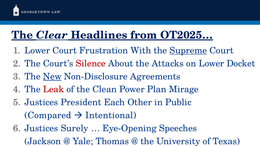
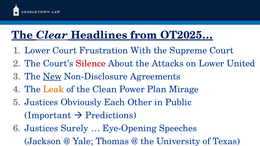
Supreme underline: present -> none
Docket: Docket -> United
Leak colour: red -> orange
President: President -> Obviously
Compared: Compared -> Important
Intentional: Intentional -> Predictions
